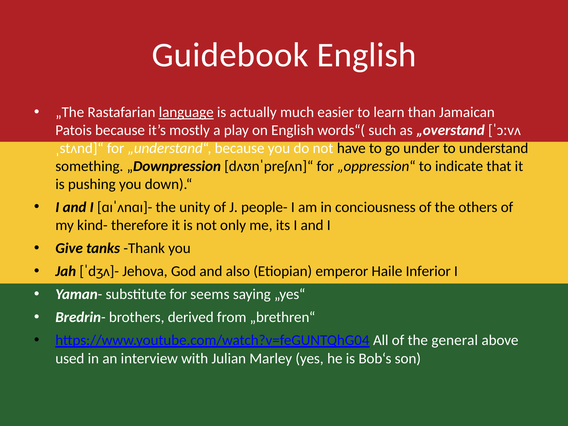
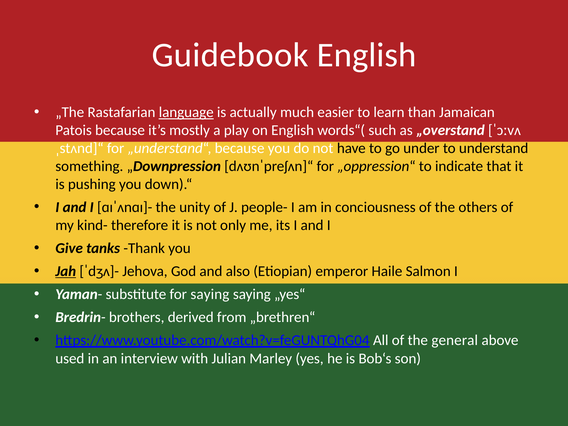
Jah underline: none -> present
Inferior: Inferior -> Salmon
for seems: seems -> saying
